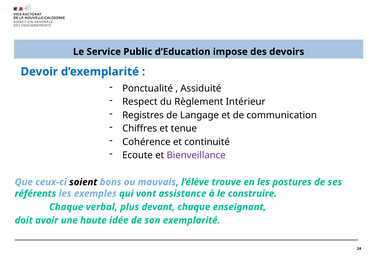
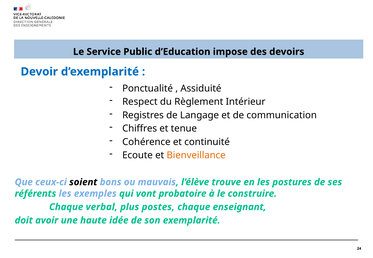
Bienveillance colour: purple -> orange
assistance: assistance -> probatoire
devant: devant -> postes
